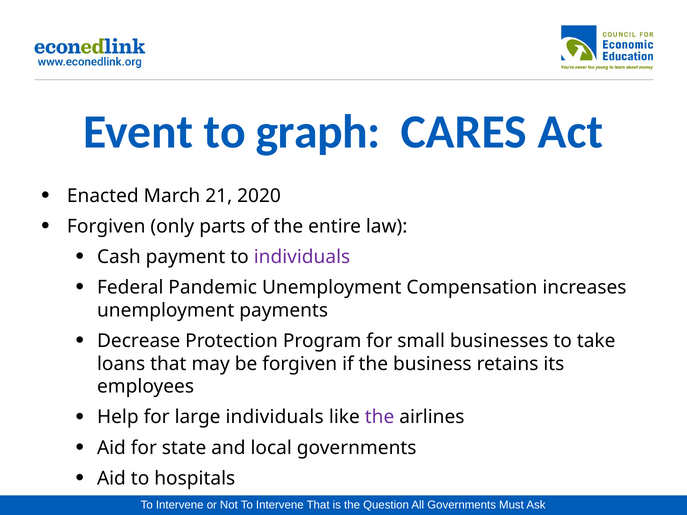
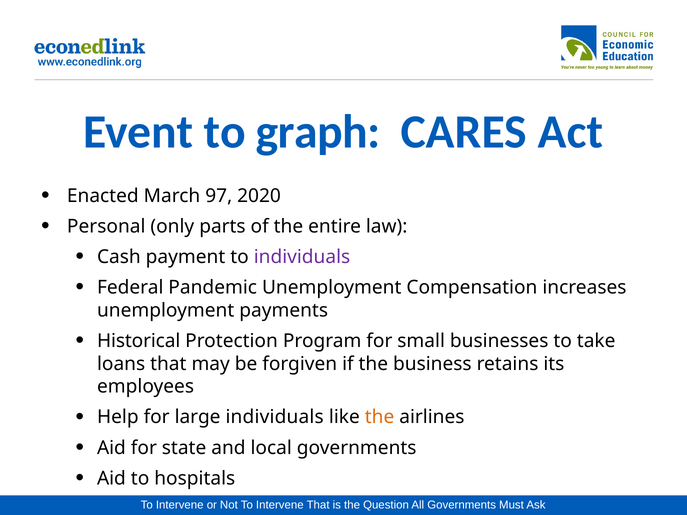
21: 21 -> 97
Forgiven at (106, 227): Forgiven -> Personal
Decrease: Decrease -> Historical
the at (380, 417) colour: purple -> orange
